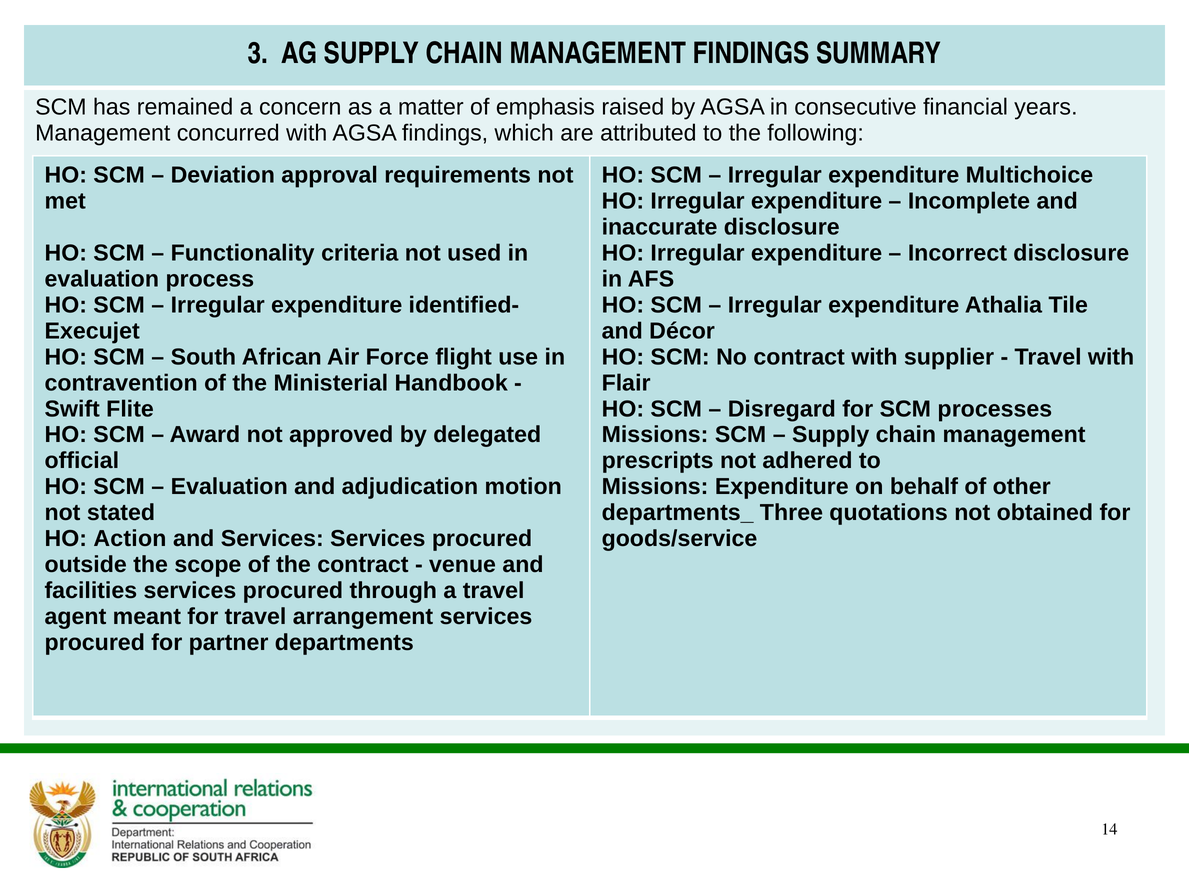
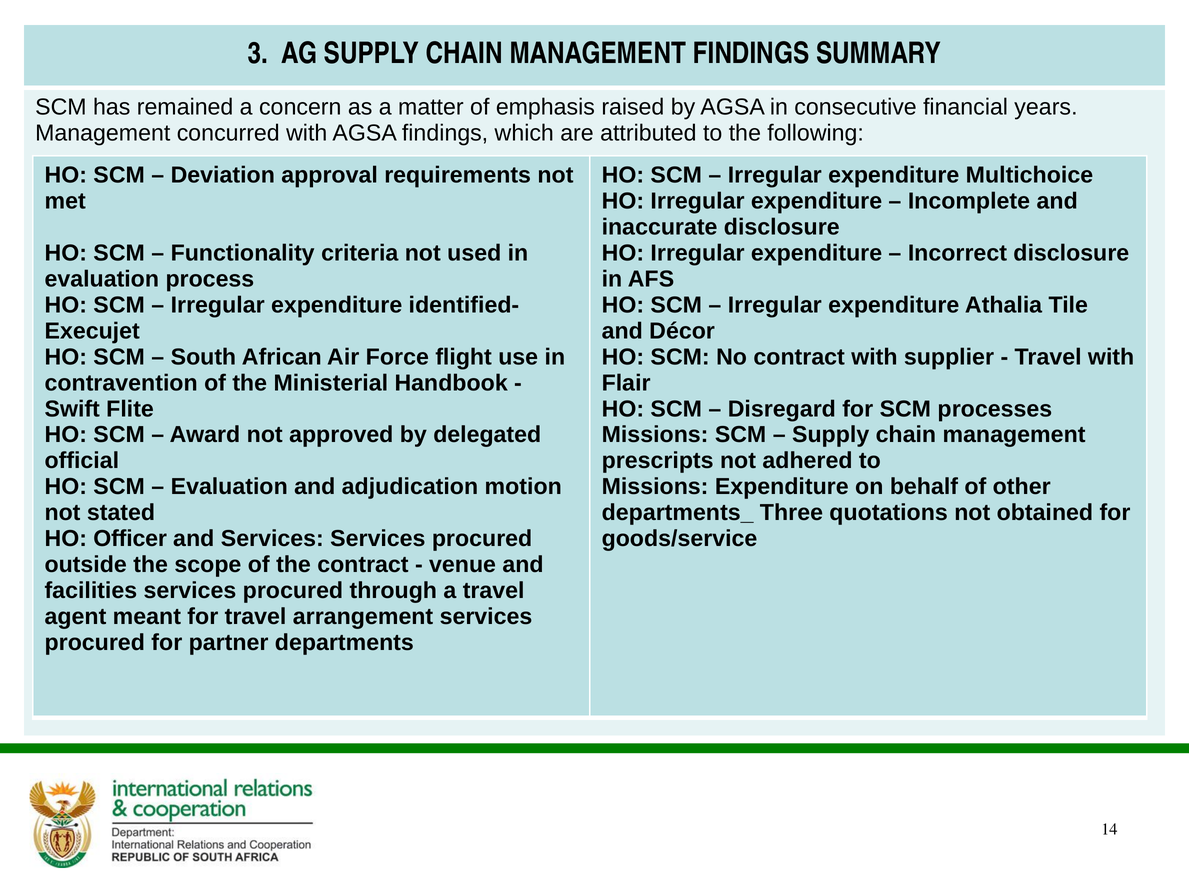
Action: Action -> Officer
